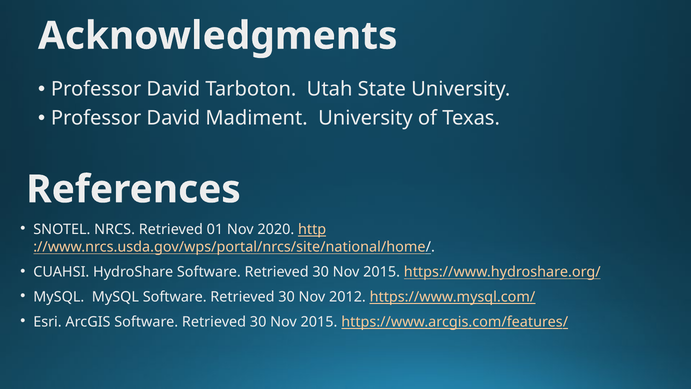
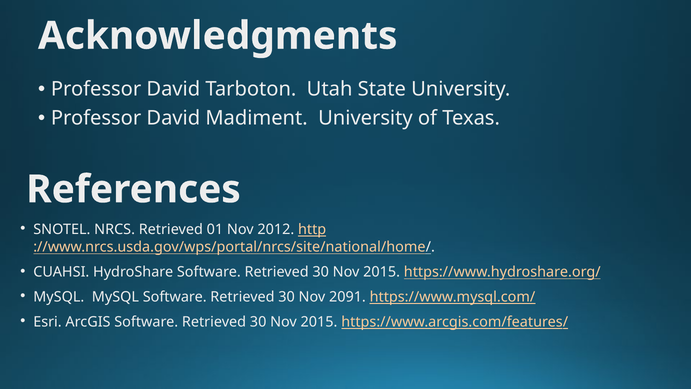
2020: 2020 -> 2012
2012: 2012 -> 2091
